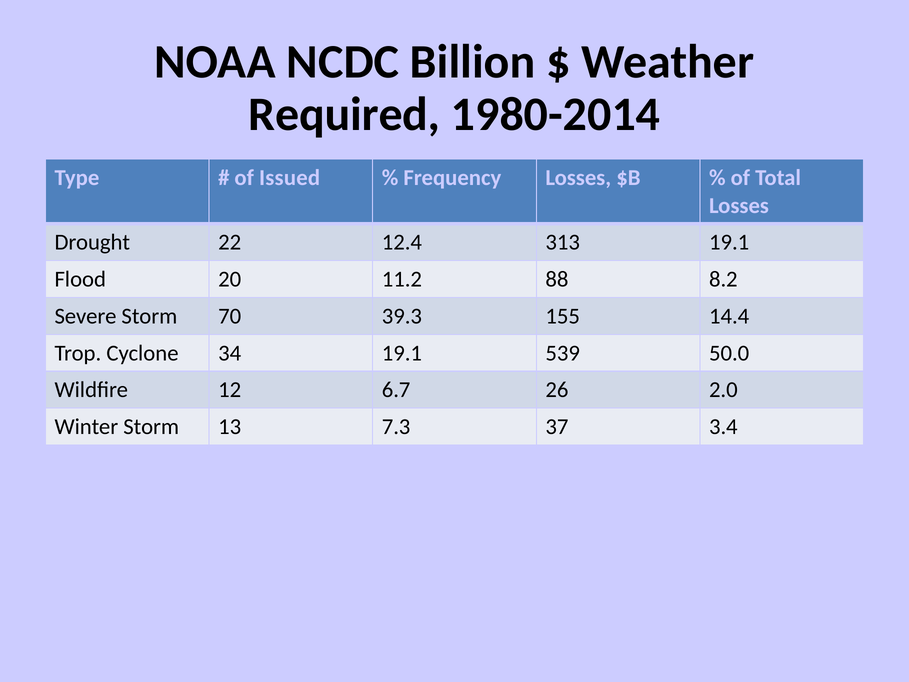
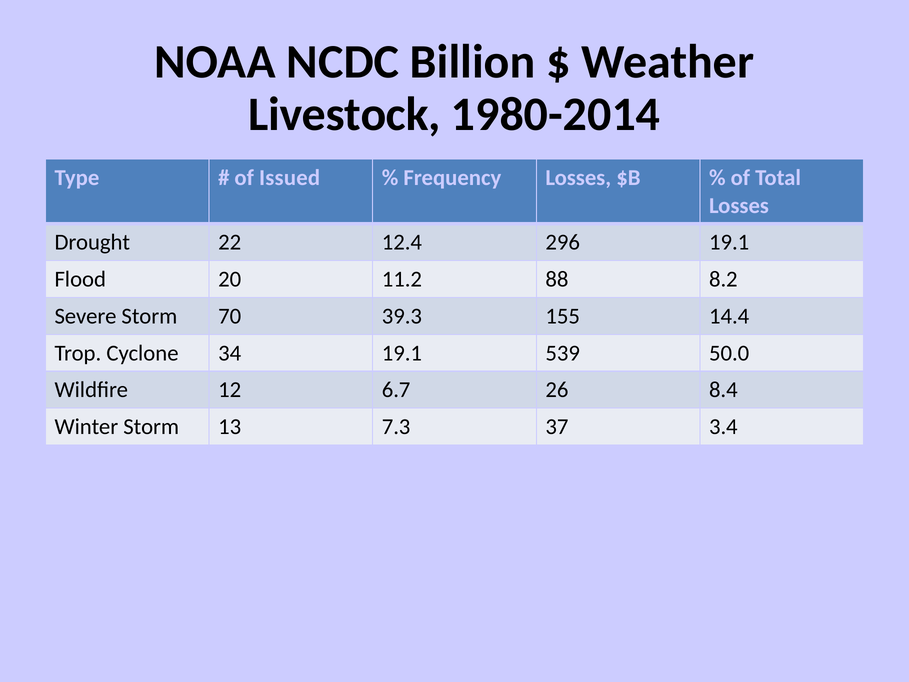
Required: Required -> Livestock
313: 313 -> 296
2.0: 2.0 -> 8.4
